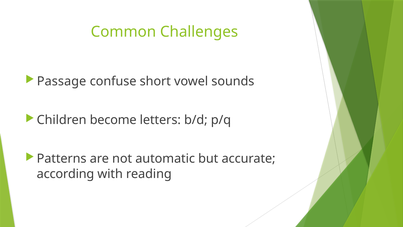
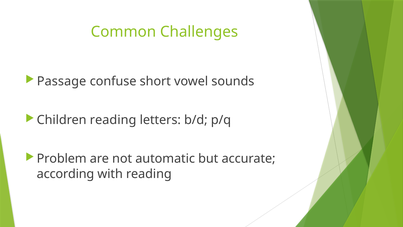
Children become: become -> reading
Patterns: Patterns -> Problem
